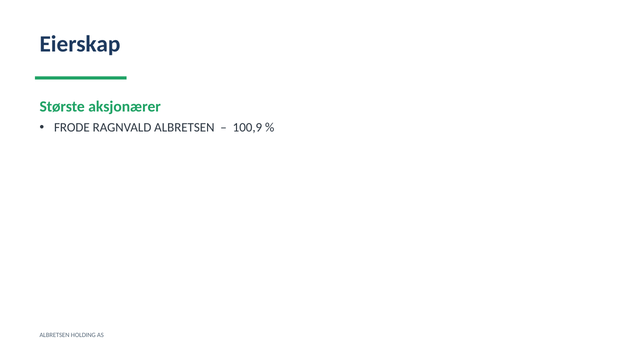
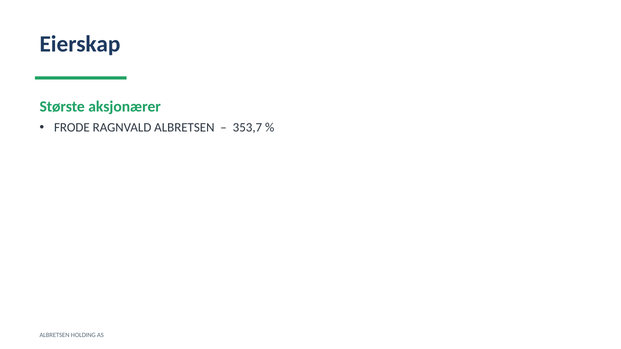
100,9: 100,9 -> 353,7
